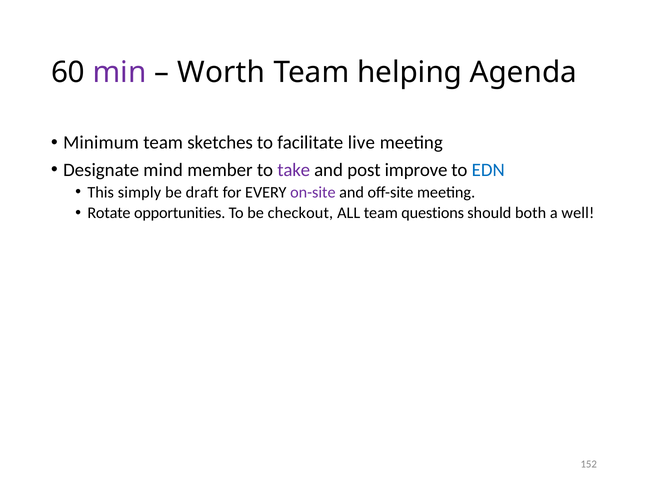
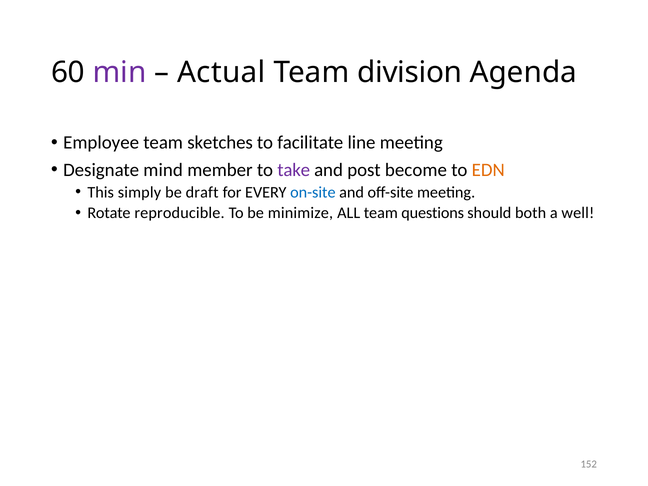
Worth: Worth -> Actual
helping: helping -> division
Minimum: Minimum -> Employee
live: live -> line
improve: improve -> become
EDN colour: blue -> orange
on-site colour: purple -> blue
opportunities: opportunities -> reproducible
checkout: checkout -> minimize
